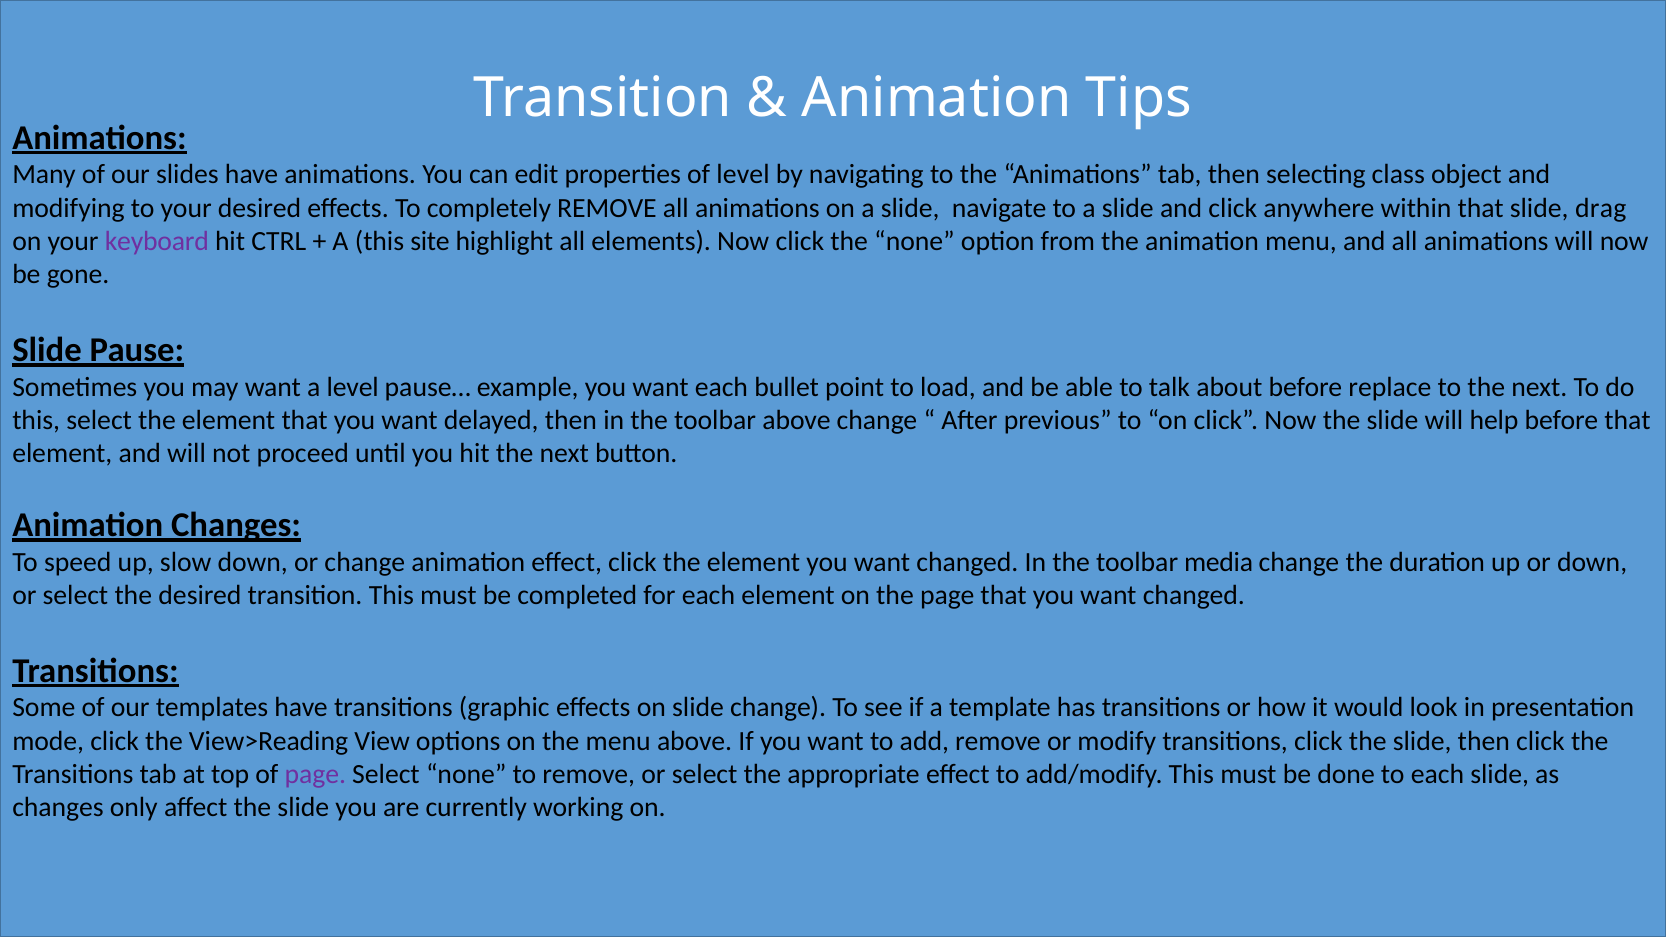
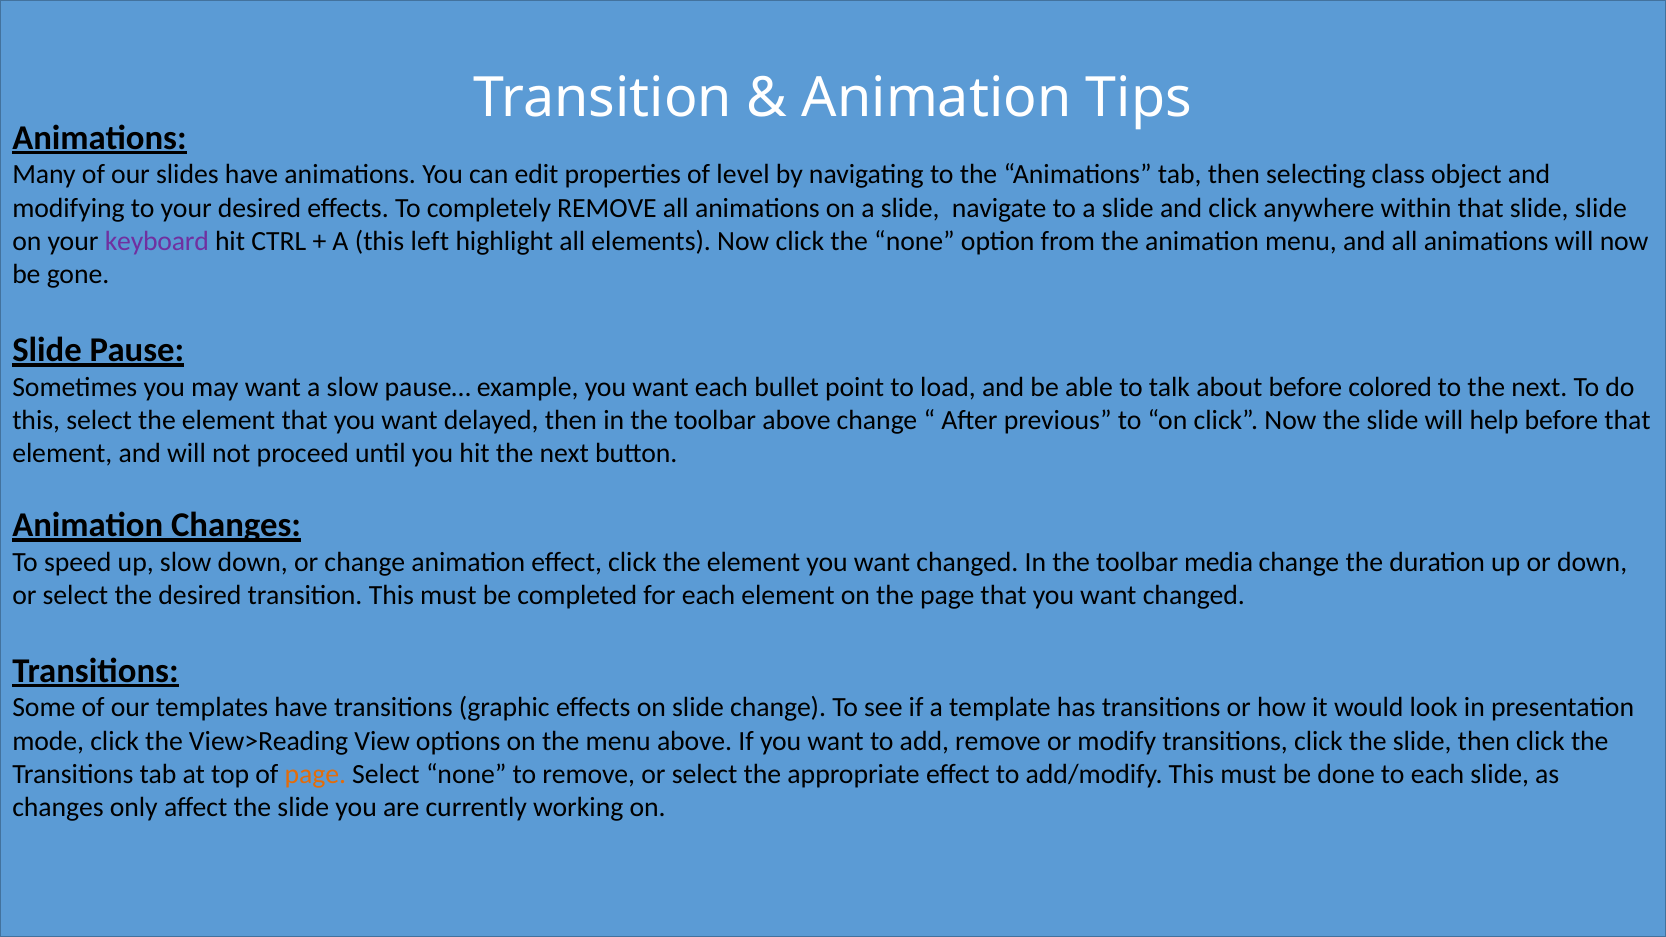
slide drag: drag -> slide
site: site -> left
a level: level -> slow
replace: replace -> colored
page at (315, 774) colour: purple -> orange
